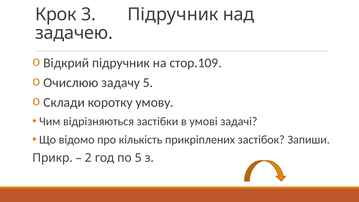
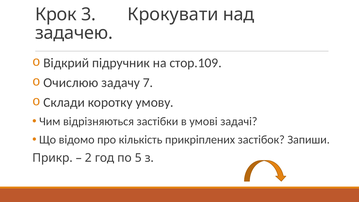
3 Підручник: Підручник -> Крокувати
задачу 5: 5 -> 7
